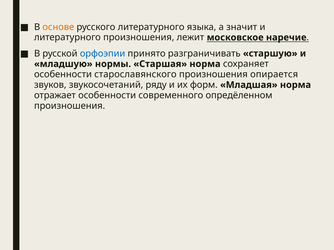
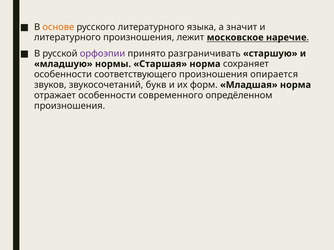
орфоэпии colour: blue -> purple
старославянского: старославянского -> соответствующего
ряду: ряду -> букв
